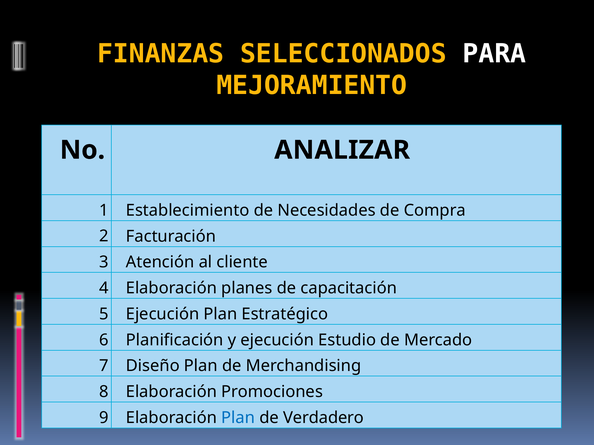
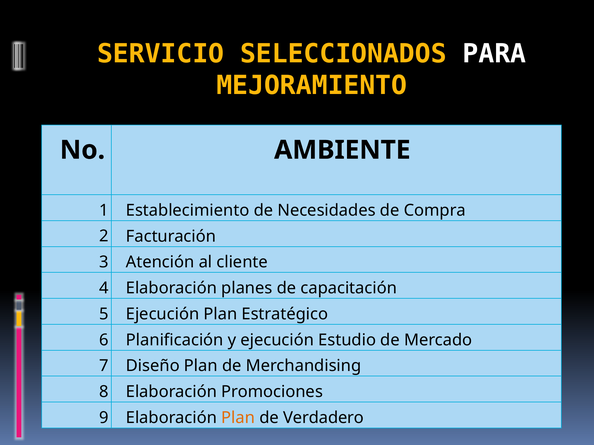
FINANZAS: FINANZAS -> SERVICIO
ANALIZAR: ANALIZAR -> AMBIENTE
Plan at (238, 418) colour: blue -> orange
